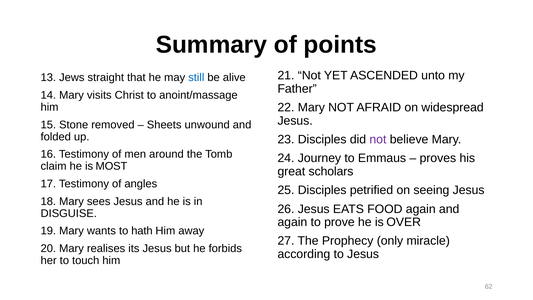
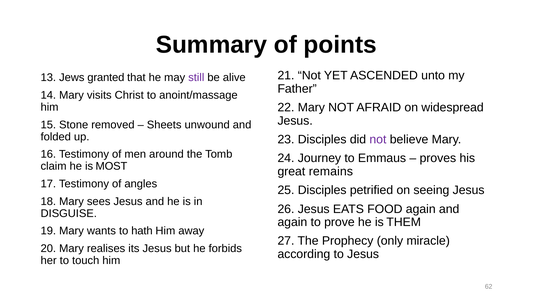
straight: straight -> granted
still colour: blue -> purple
scholars: scholars -> remains
OVER: OVER -> THEM
